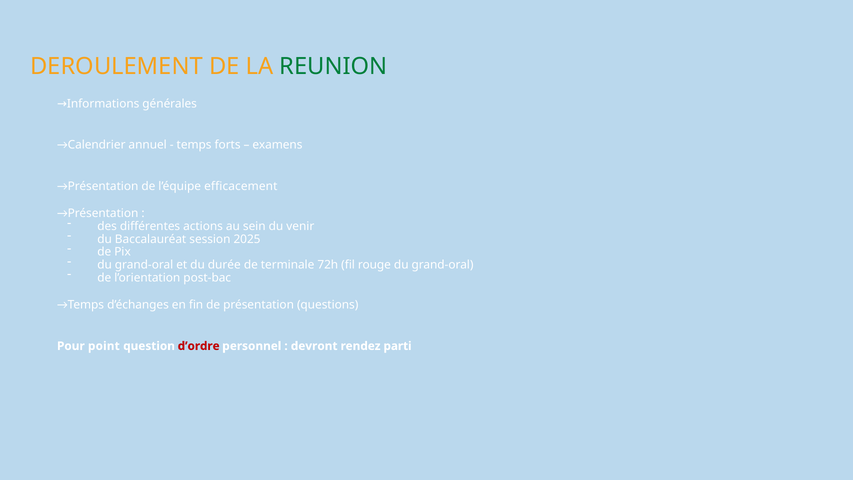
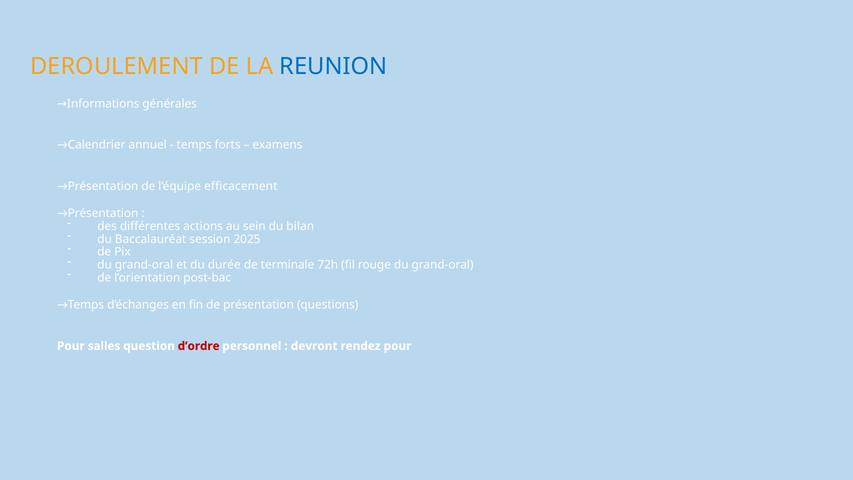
REUNION colour: green -> blue
venir: venir -> bilan
point: point -> salles
rendez parti: parti -> pour
